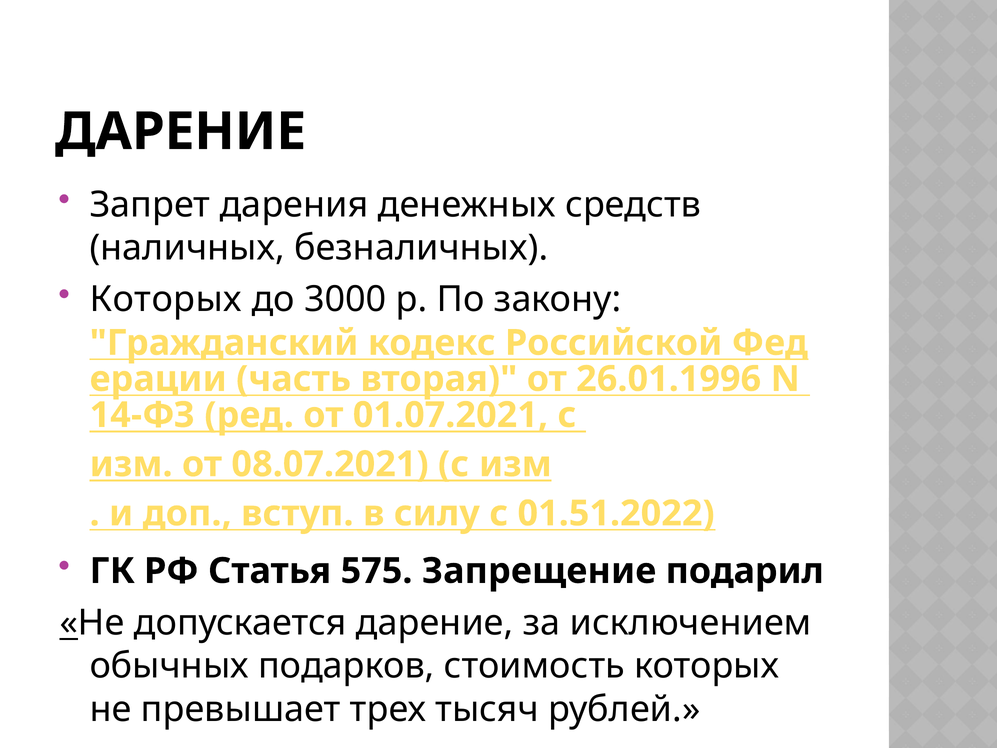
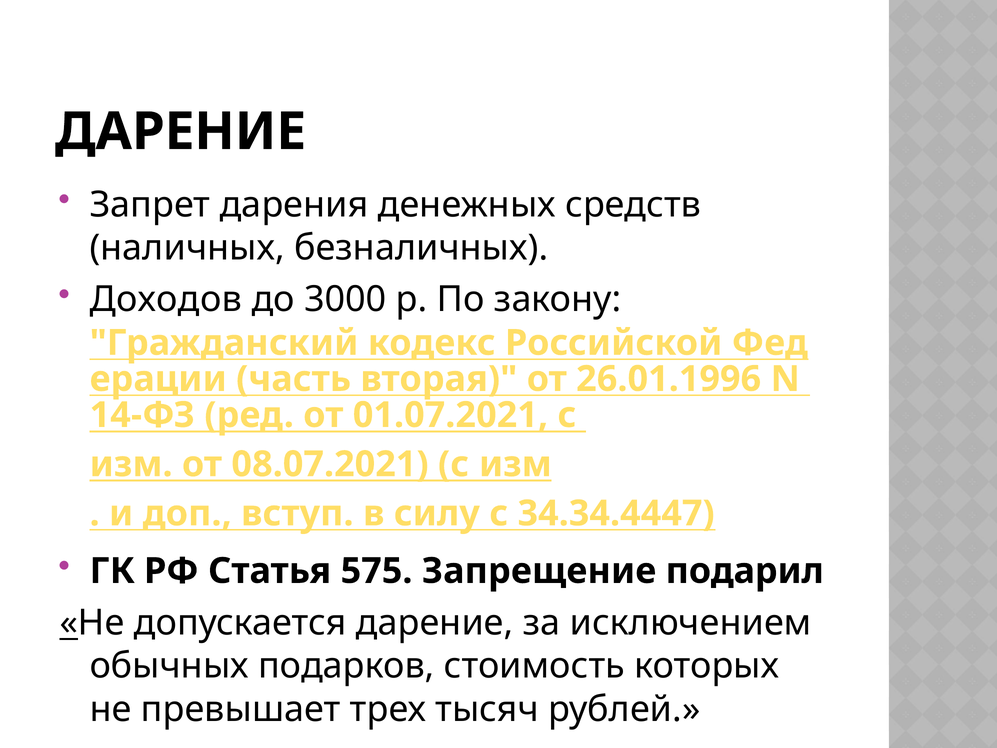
Которых at (166, 300): Которых -> Доходов
01.51.2022: 01.51.2022 -> 34.34.4447
